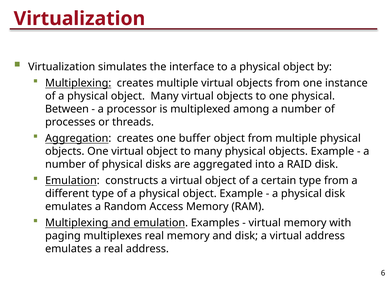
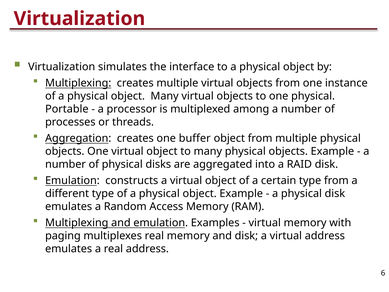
Between: Between -> Portable
